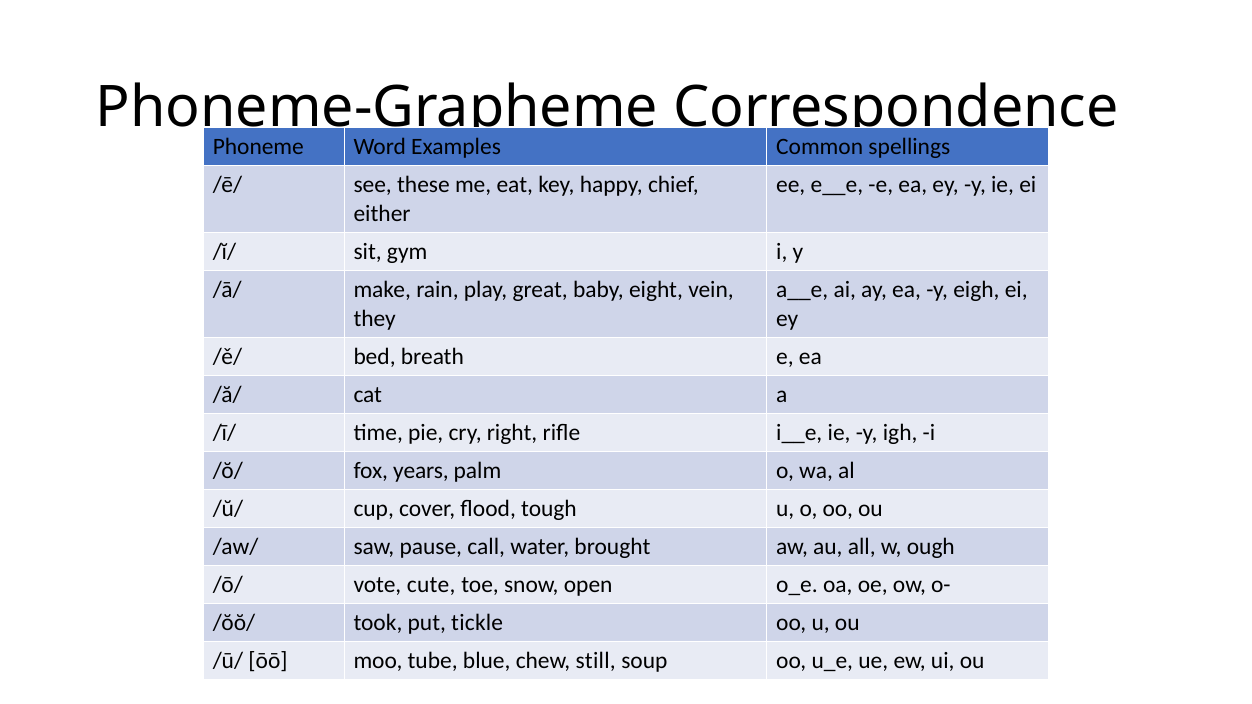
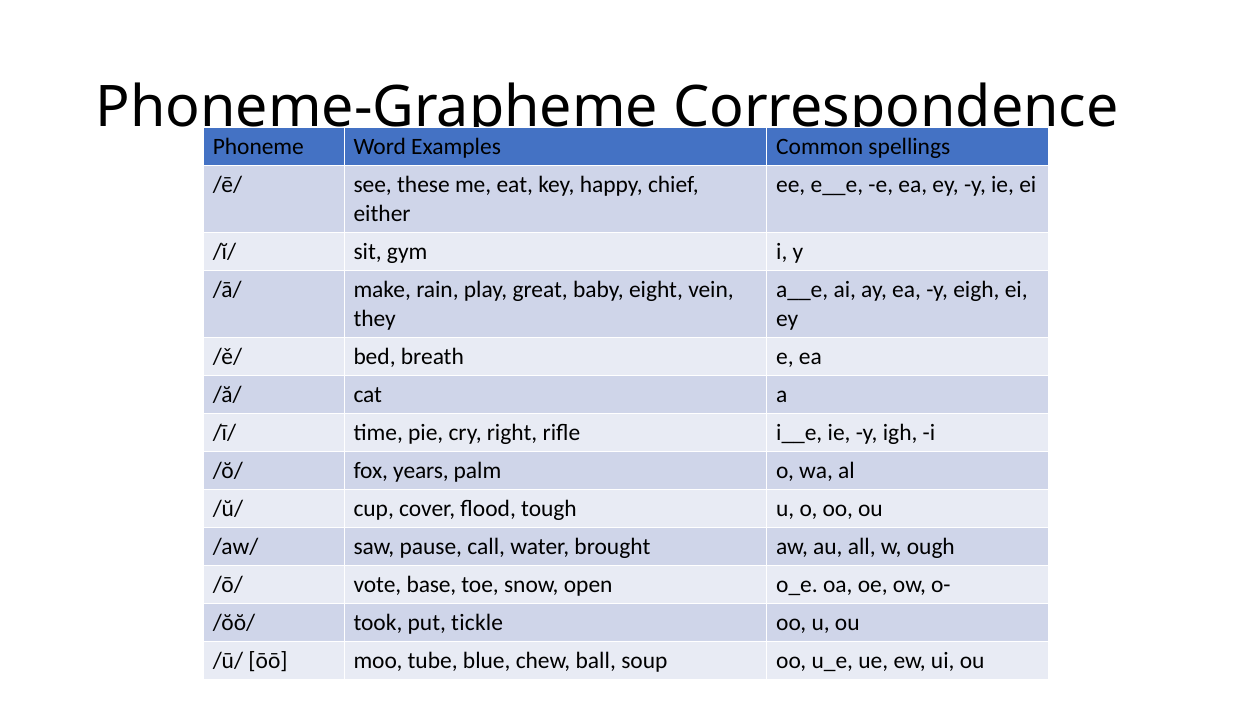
cute: cute -> base
still: still -> ball
